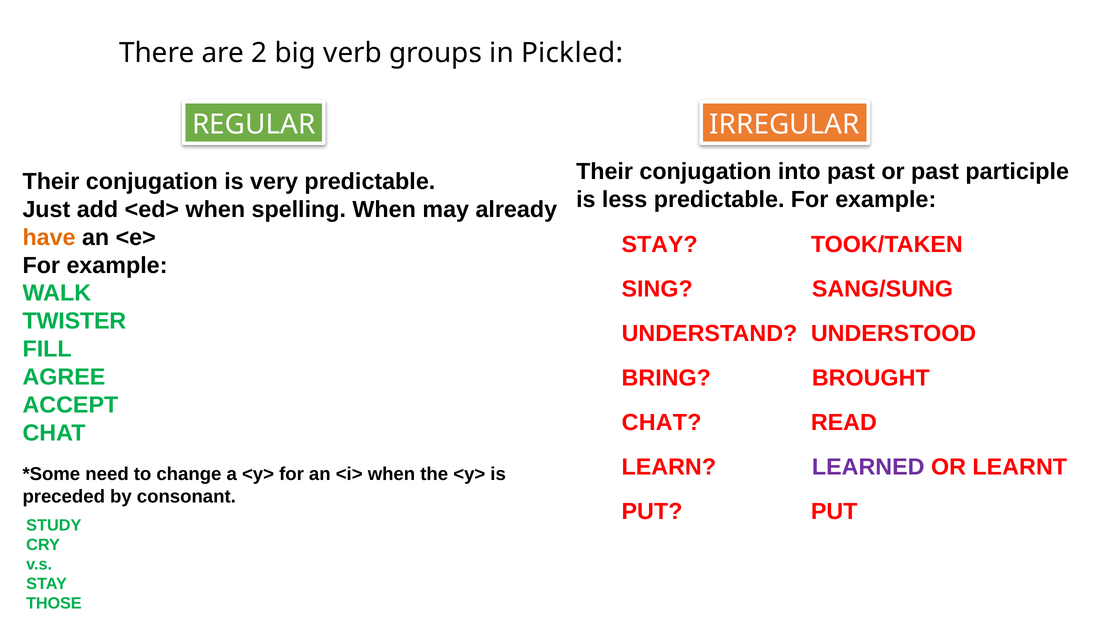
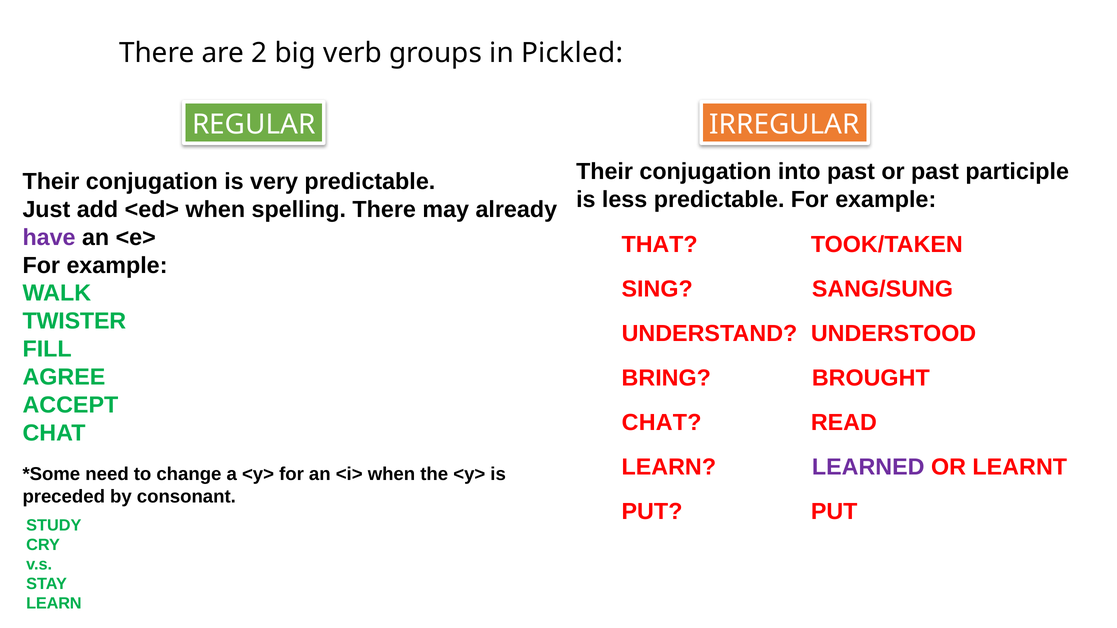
spelling When: When -> There
have colour: orange -> purple
STAY at (660, 245): STAY -> THAT
THOSE at (54, 604): THOSE -> LEARN
